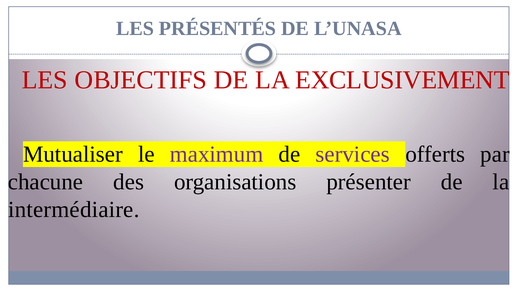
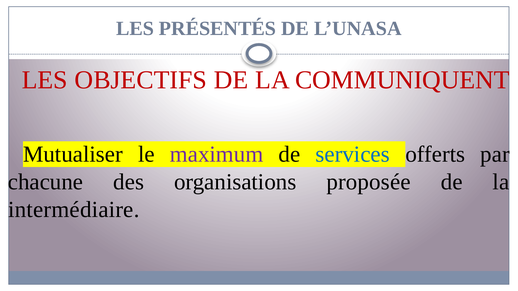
EXCLUSIVEMENT: EXCLUSIVEMENT -> COMMUNIQUENT
services colour: purple -> blue
présenter: présenter -> proposée
